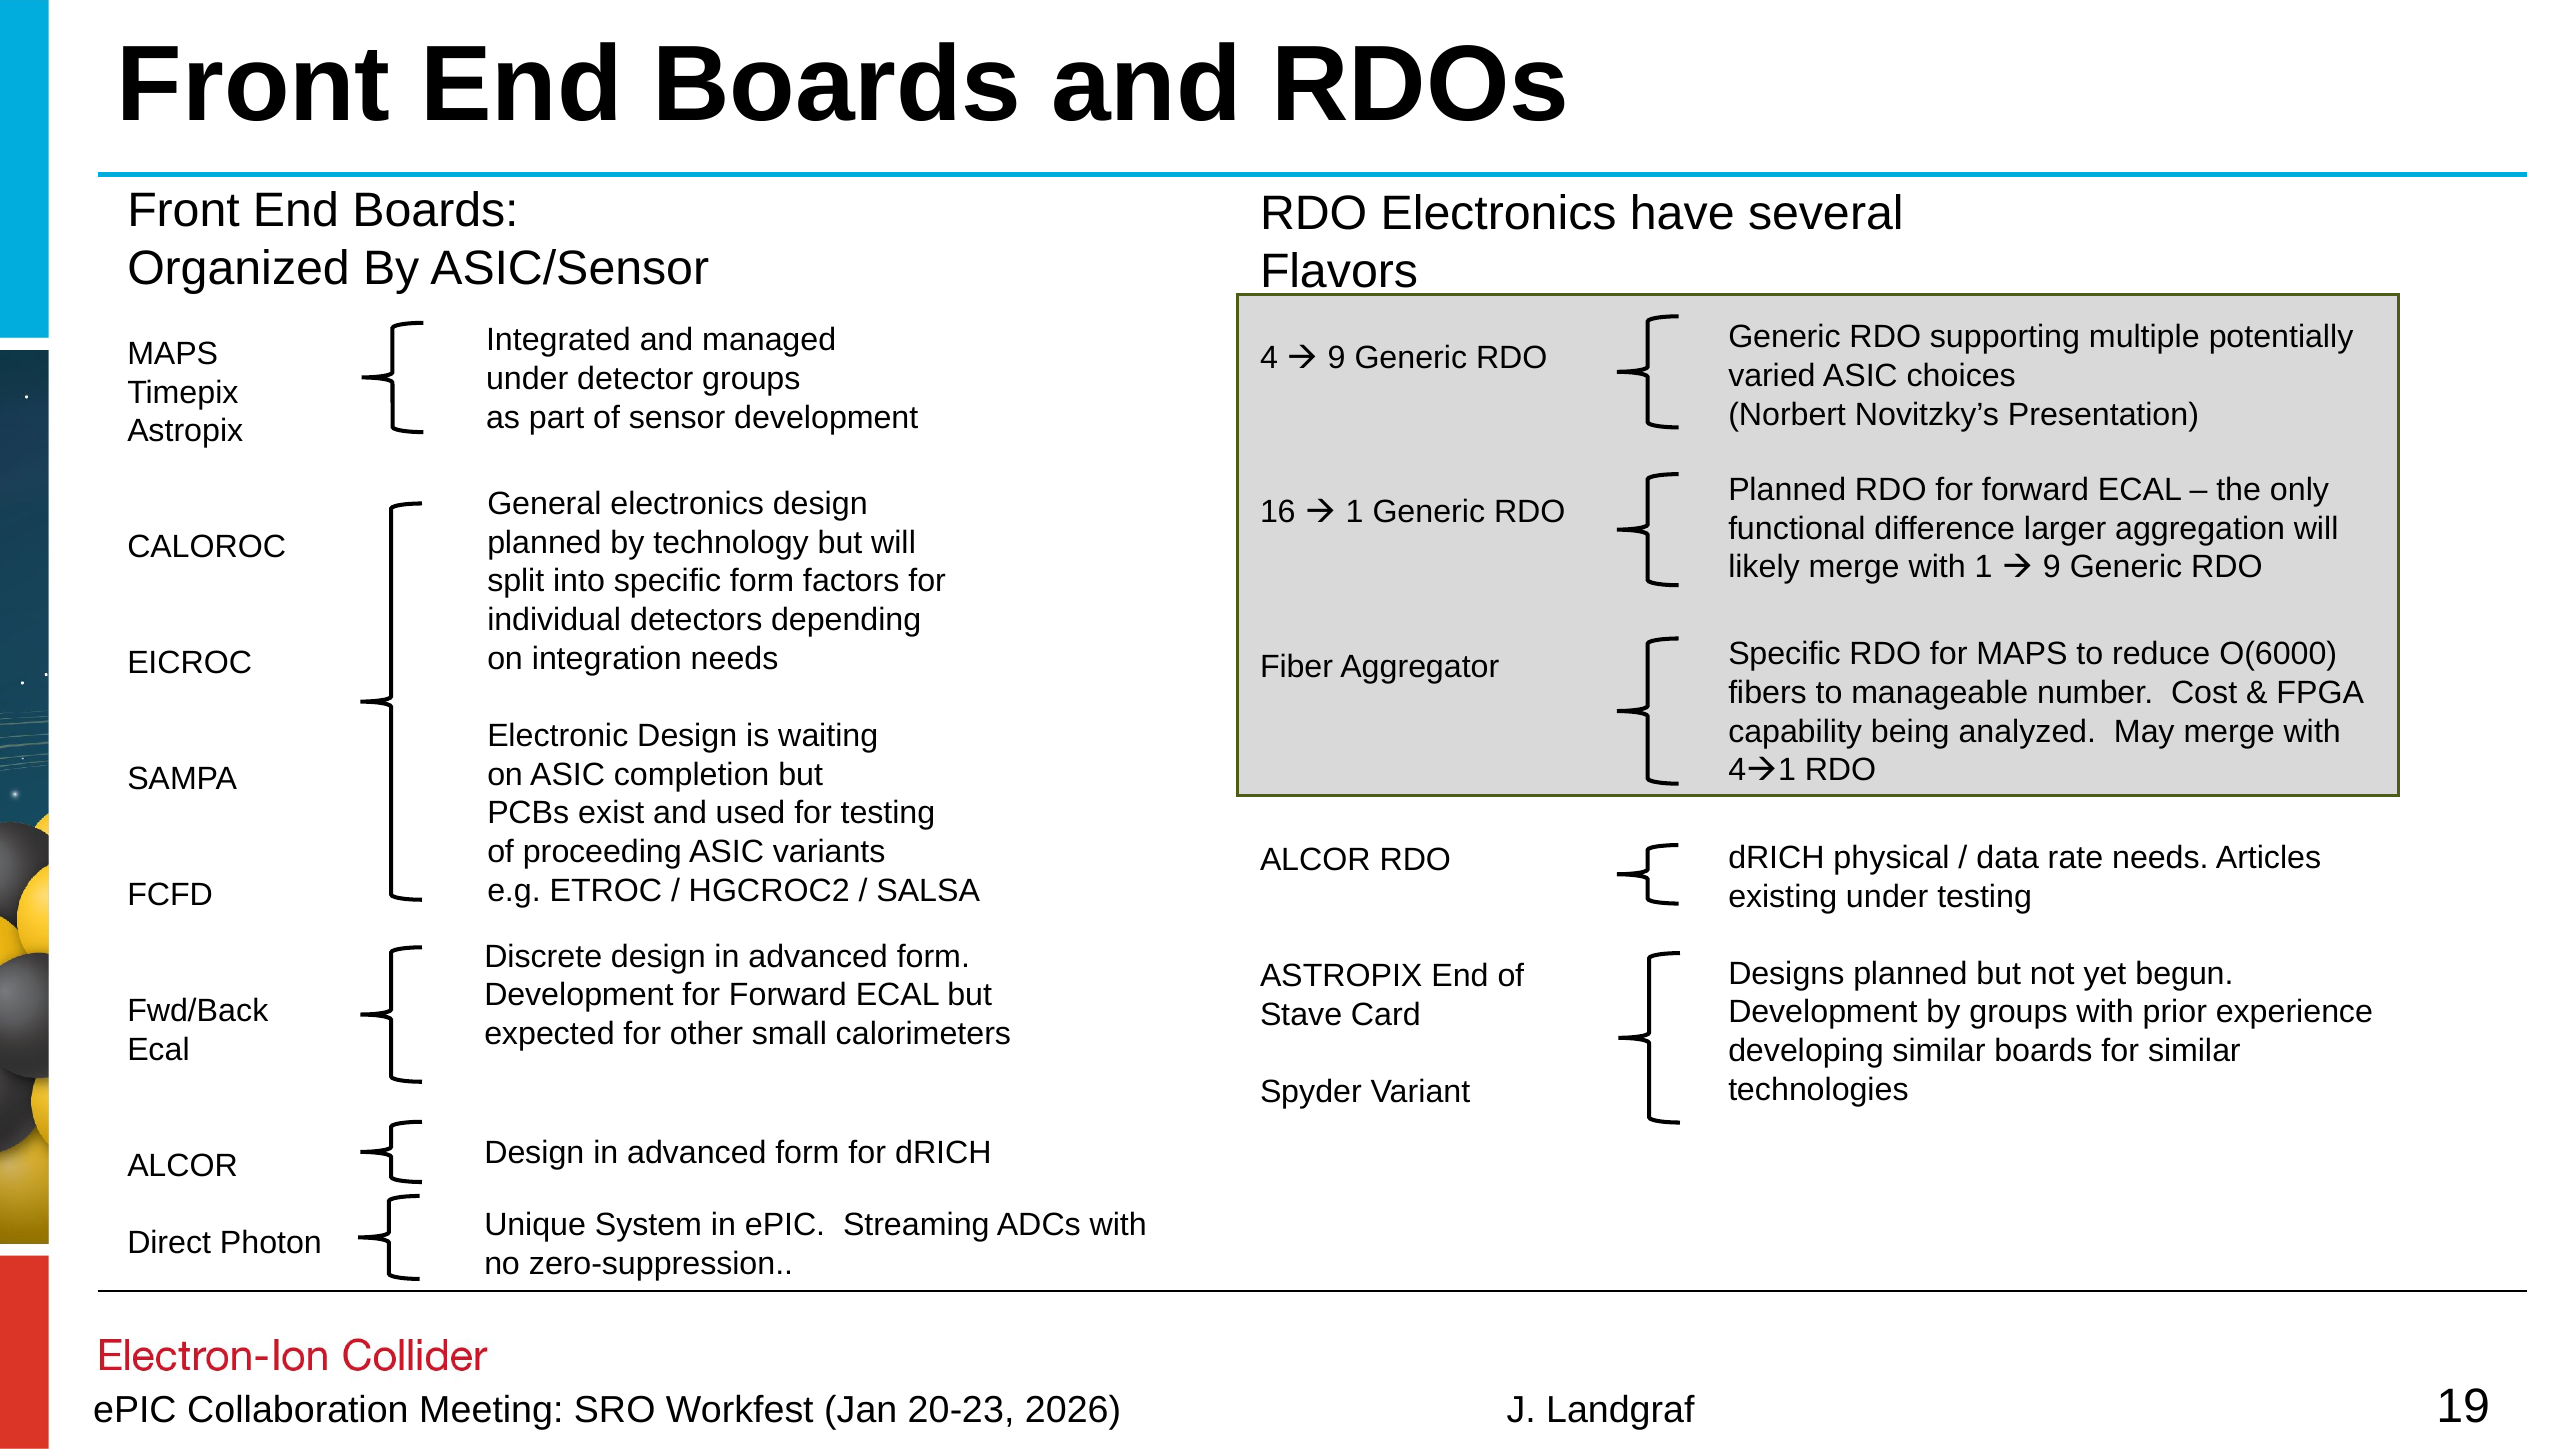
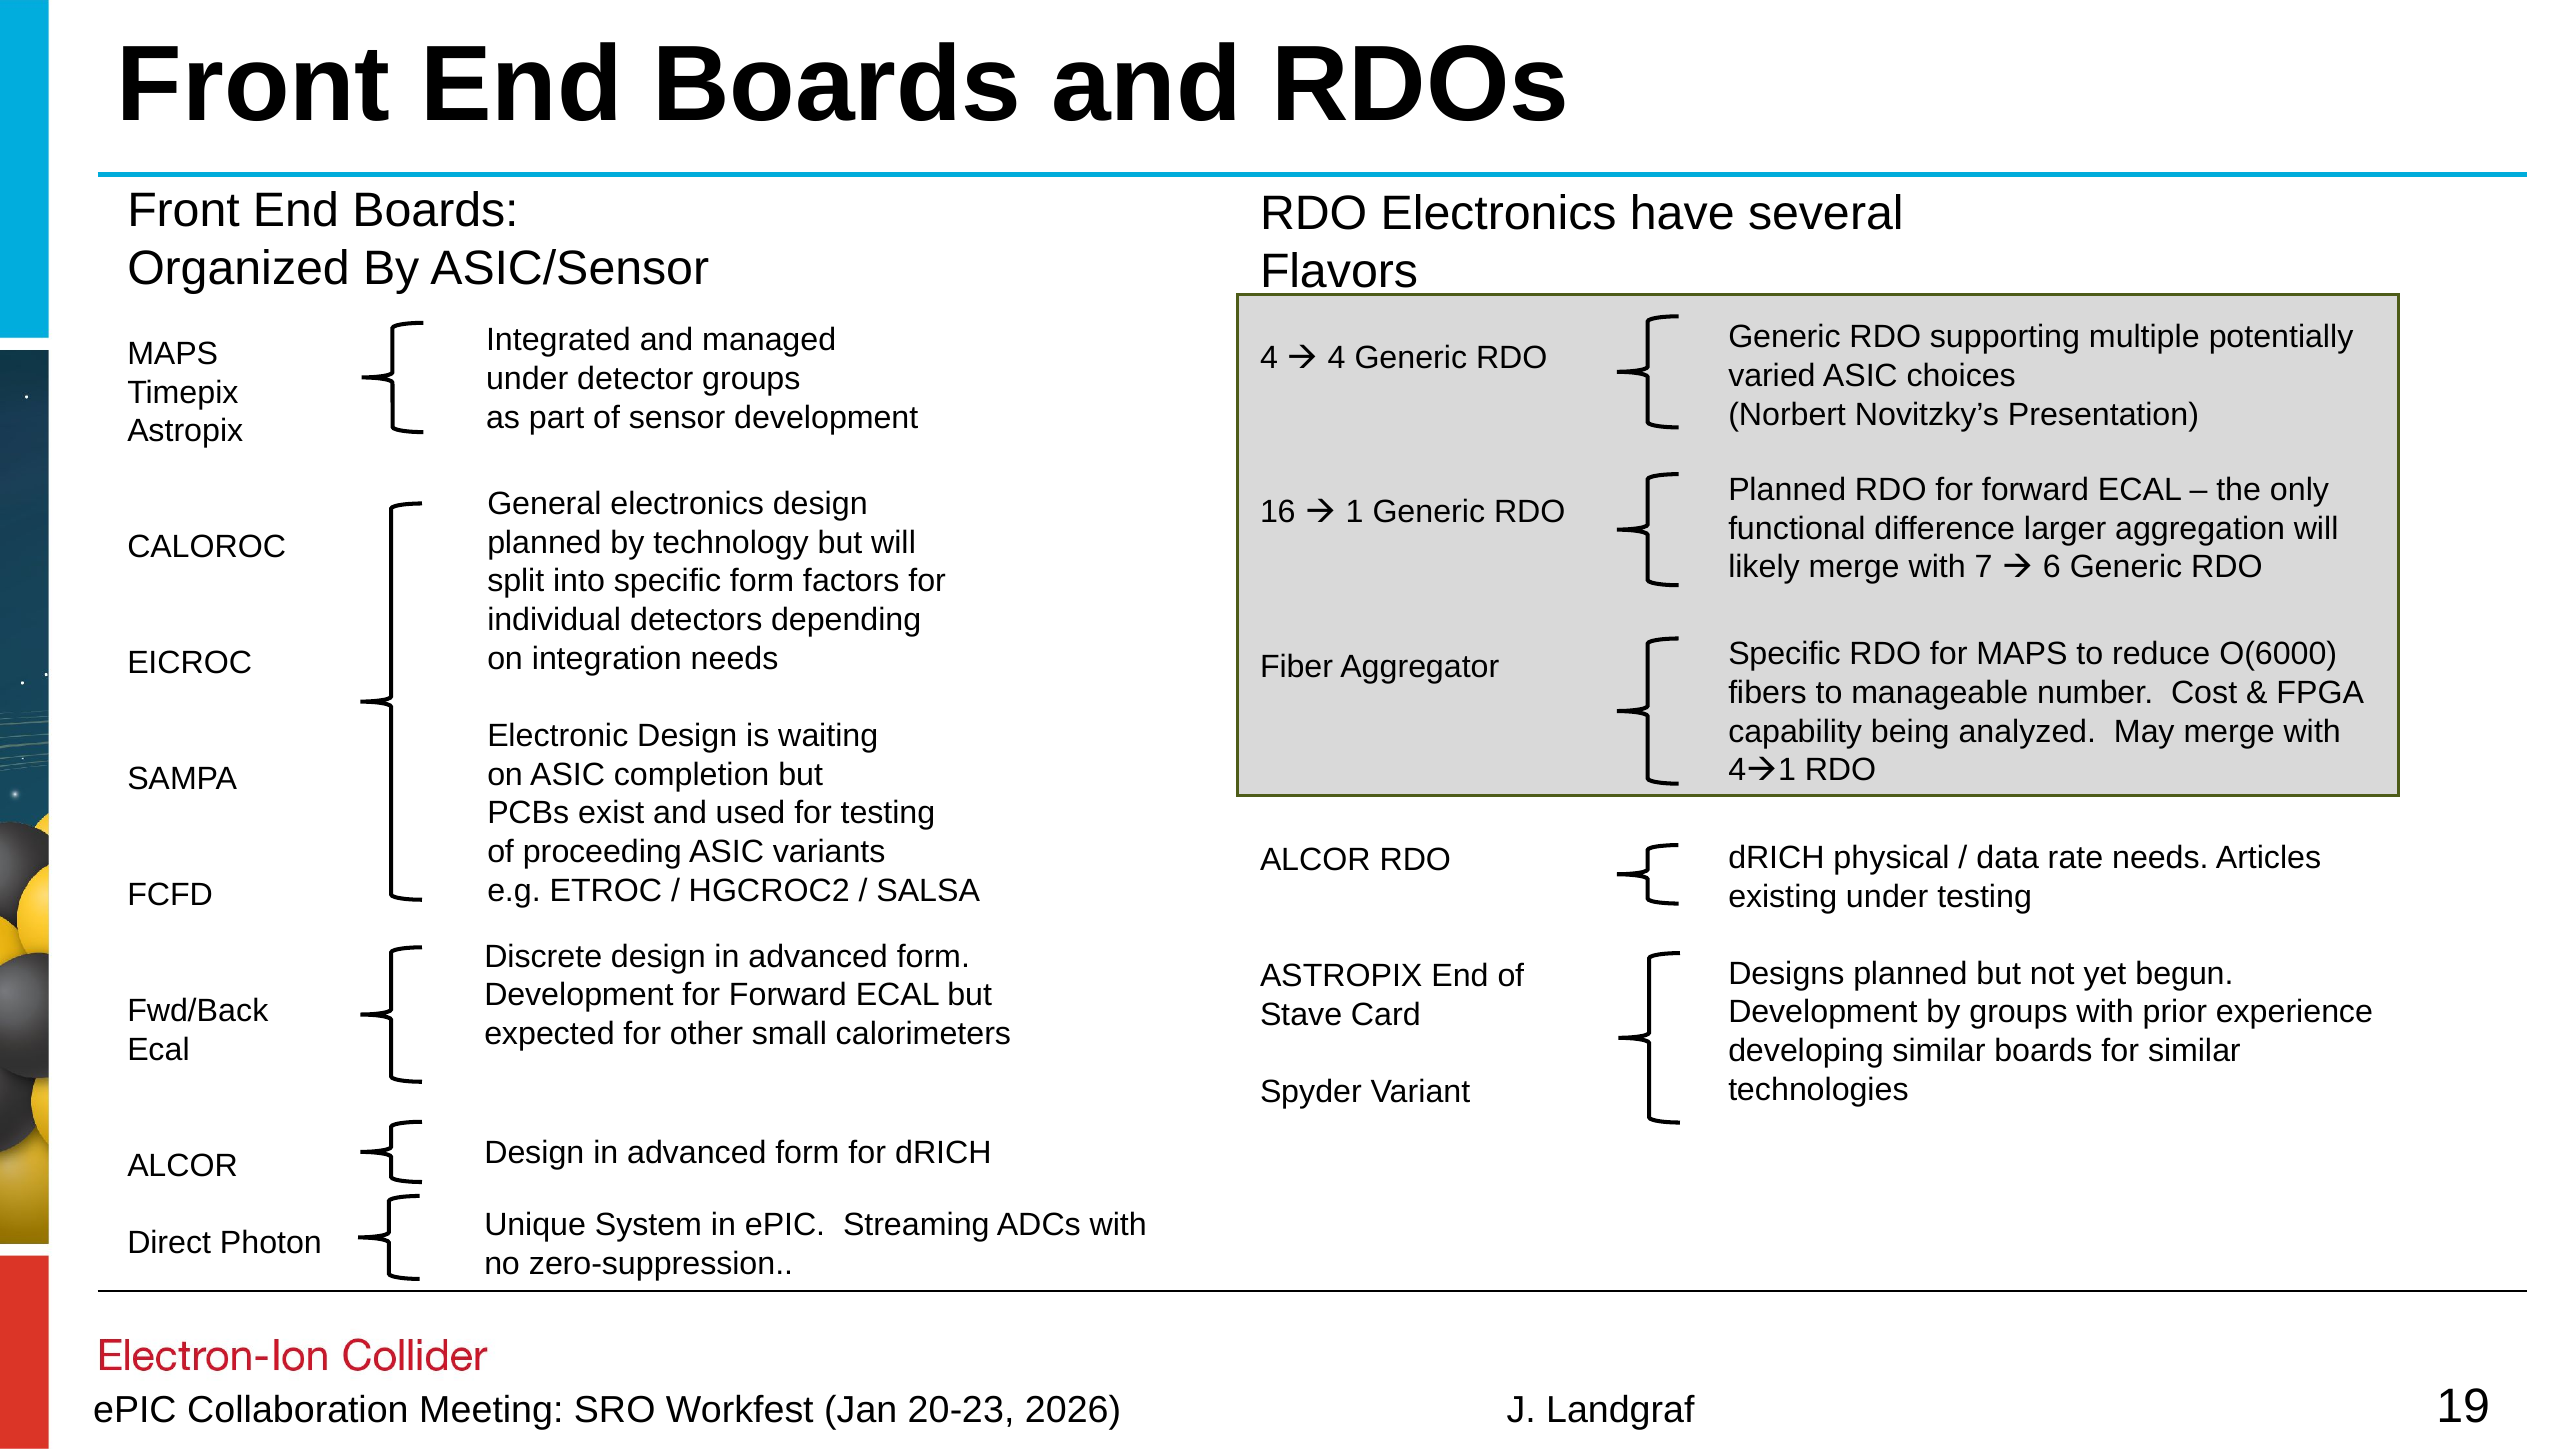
9 at (1337, 358): 9 -> 4
with 1: 1 -> 7
9 at (2052, 567): 9 -> 6
